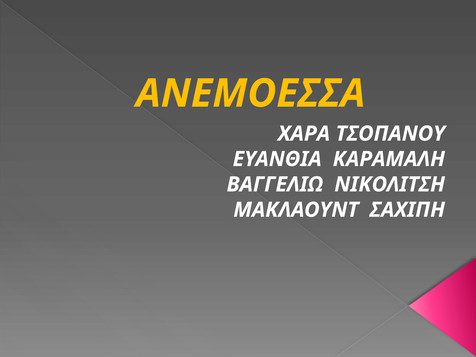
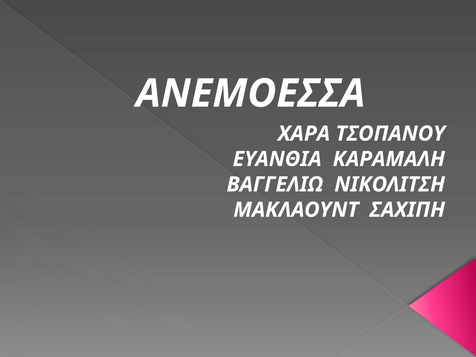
ΑΝΕΜΟΕΣΣΑ colour: yellow -> white
